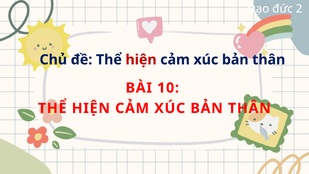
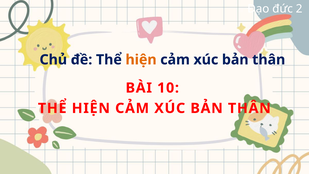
hiện at (141, 60) colour: red -> orange
